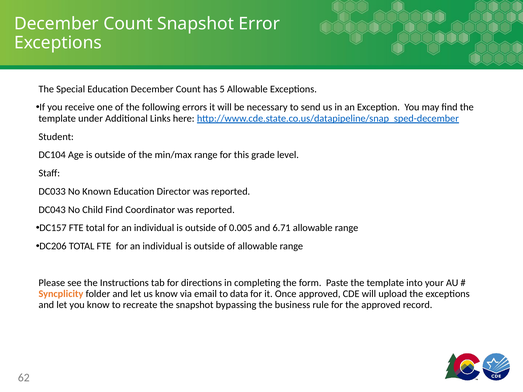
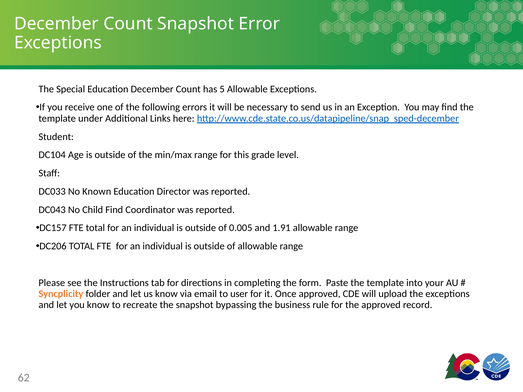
6.71: 6.71 -> 1.91
data: data -> user
